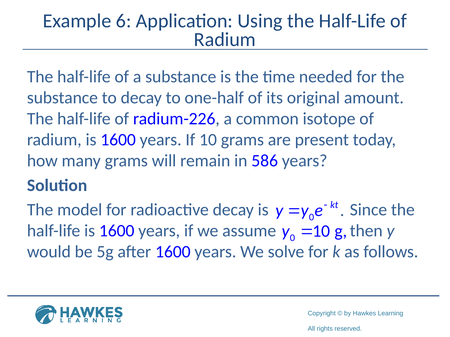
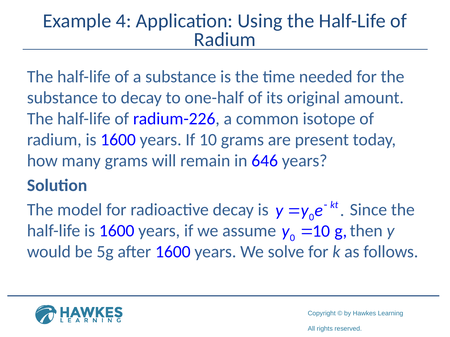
6: 6 -> 4
586: 586 -> 646
